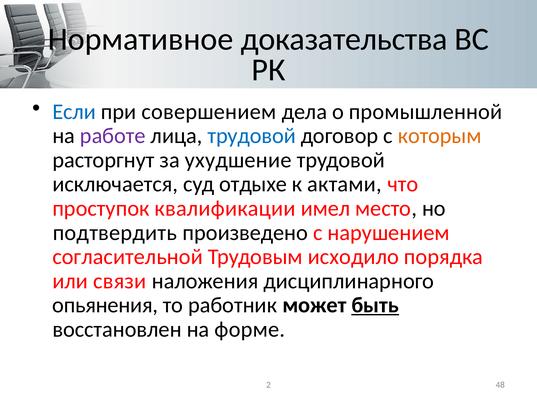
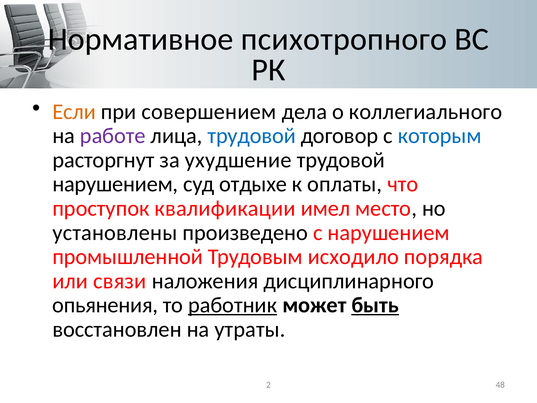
доказательства: доказательства -> психотропного
Если colour: blue -> orange
промышленной: промышленной -> коллегиального
которым colour: orange -> blue
исключается at (115, 184): исключается -> нарушением
актами: актами -> оплаты
подтвердить: подтвердить -> установлены
согласительной: согласительной -> промышленной
работник underline: none -> present
форме: форме -> утраты
